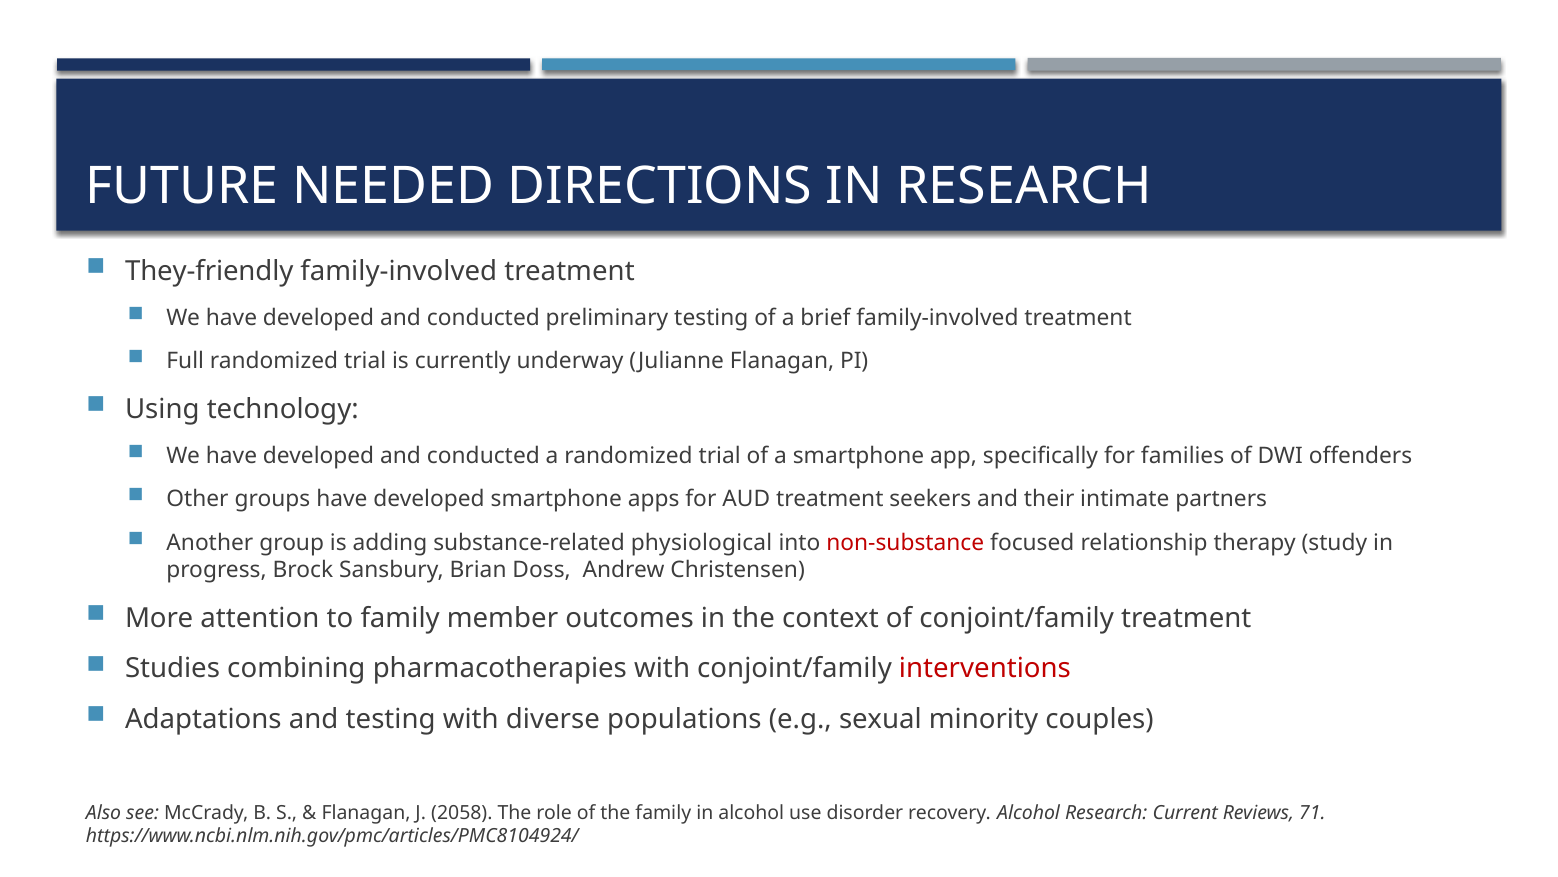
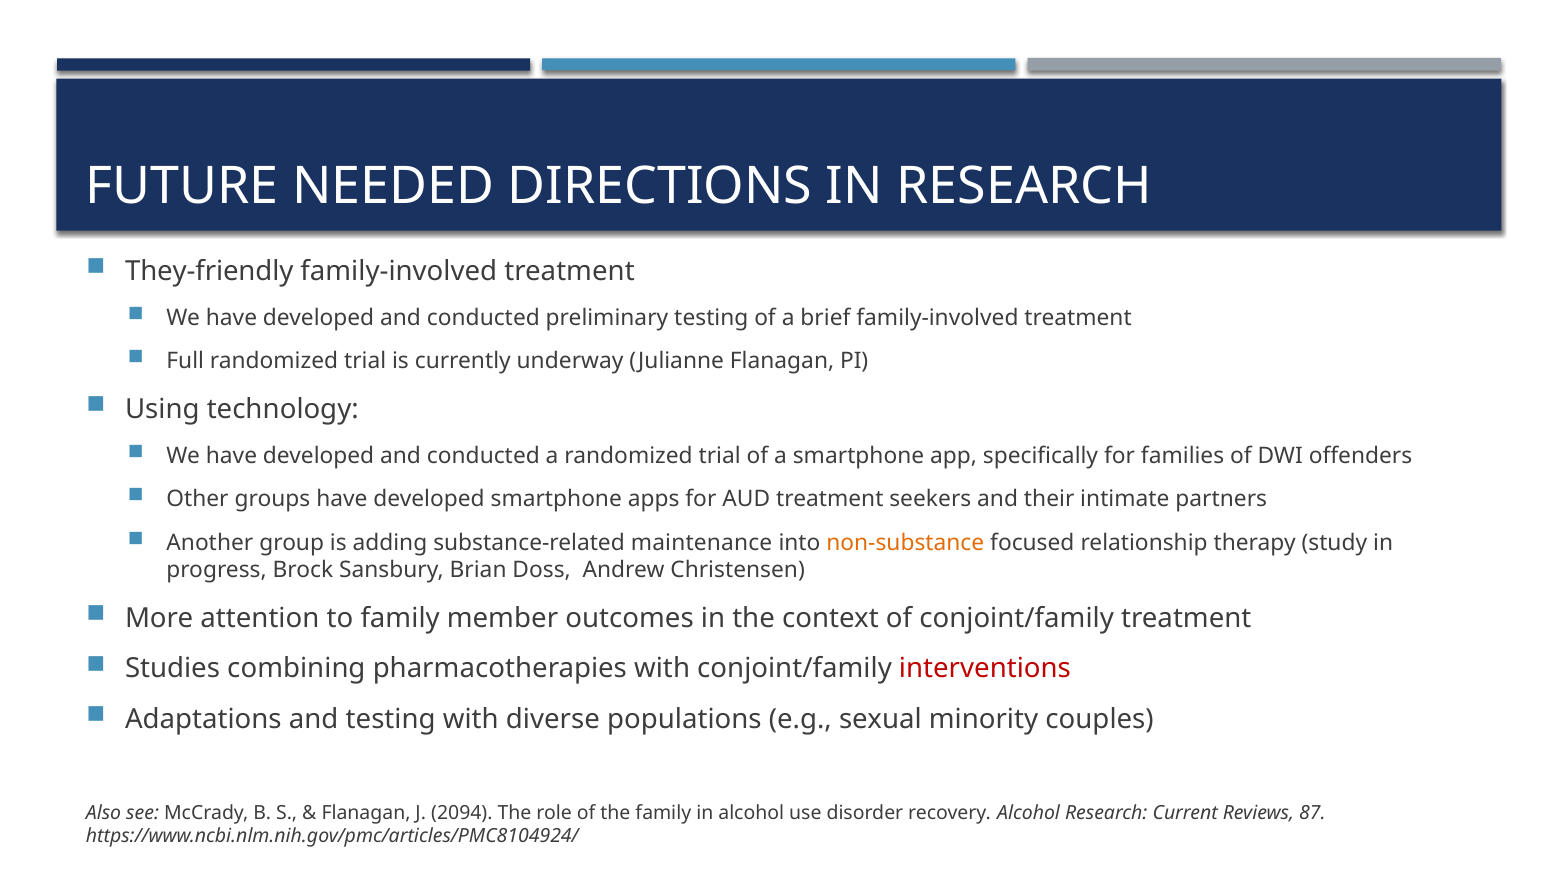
physiological: physiological -> maintenance
non-substance colour: red -> orange
2058: 2058 -> 2094
71: 71 -> 87
